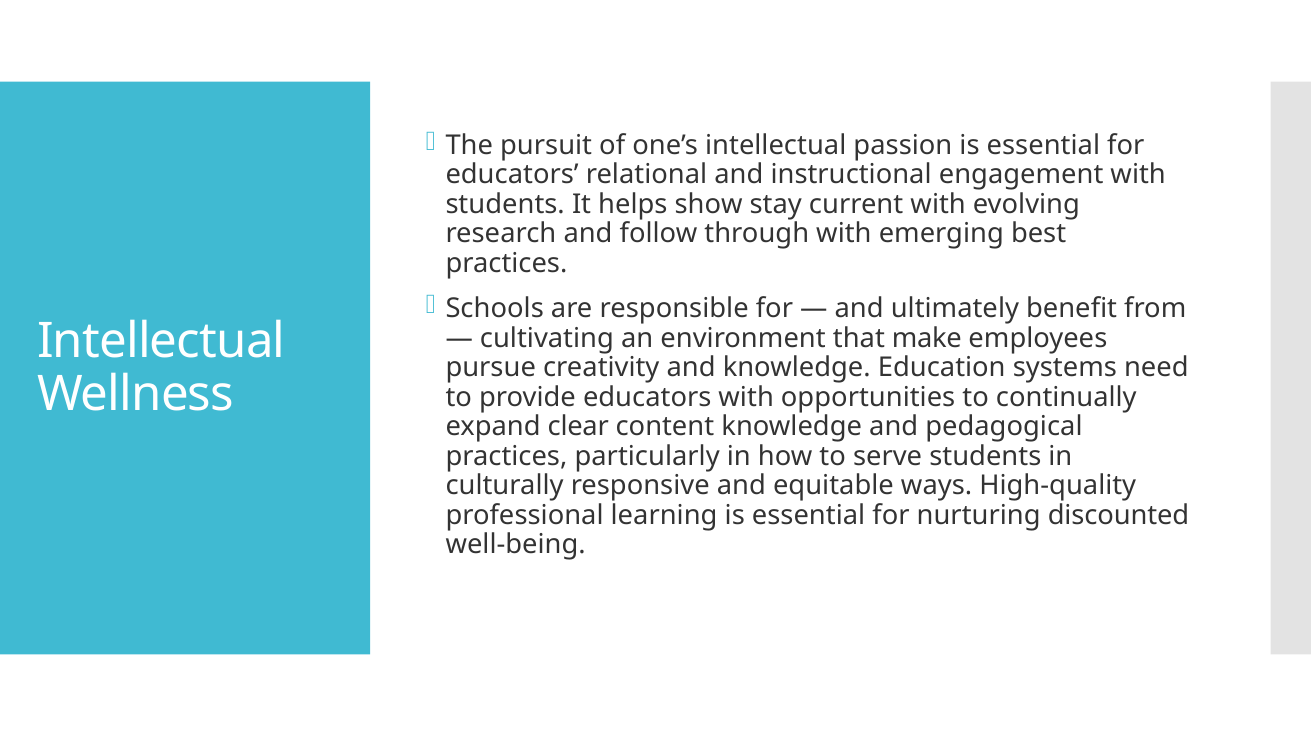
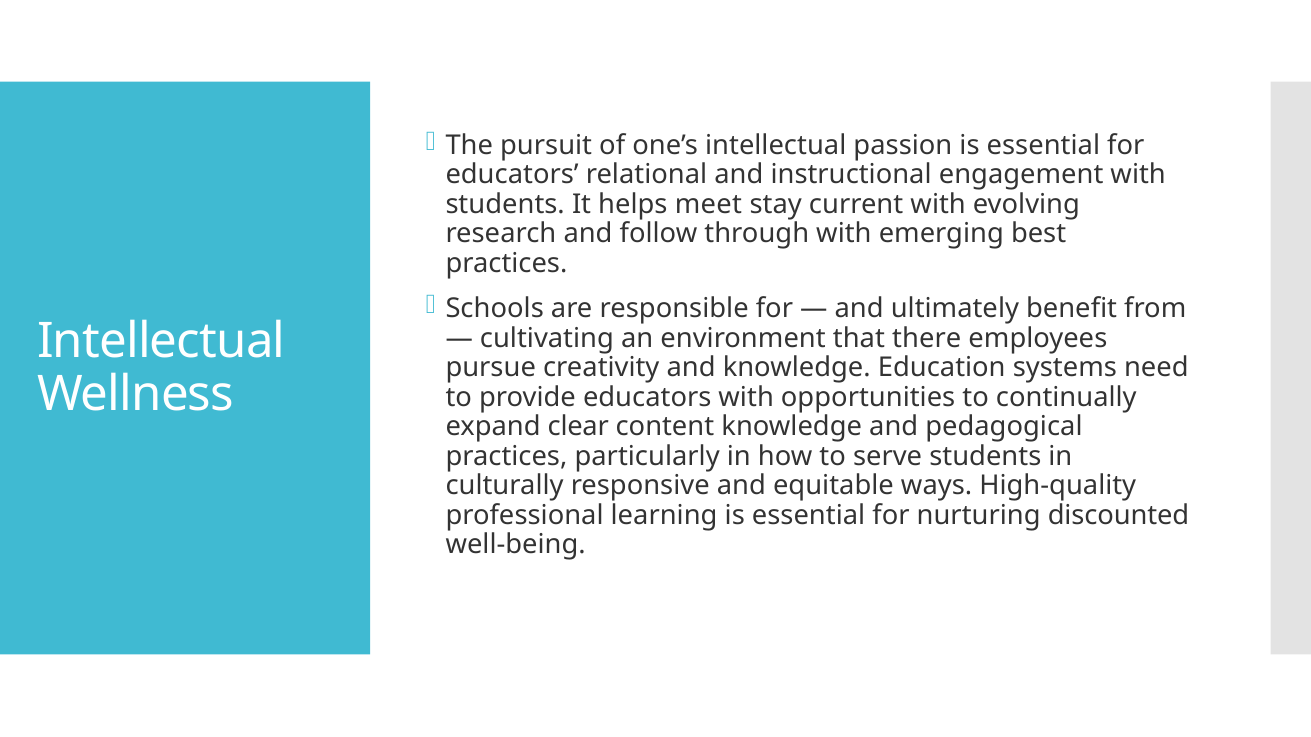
show: show -> meet
make: make -> there
